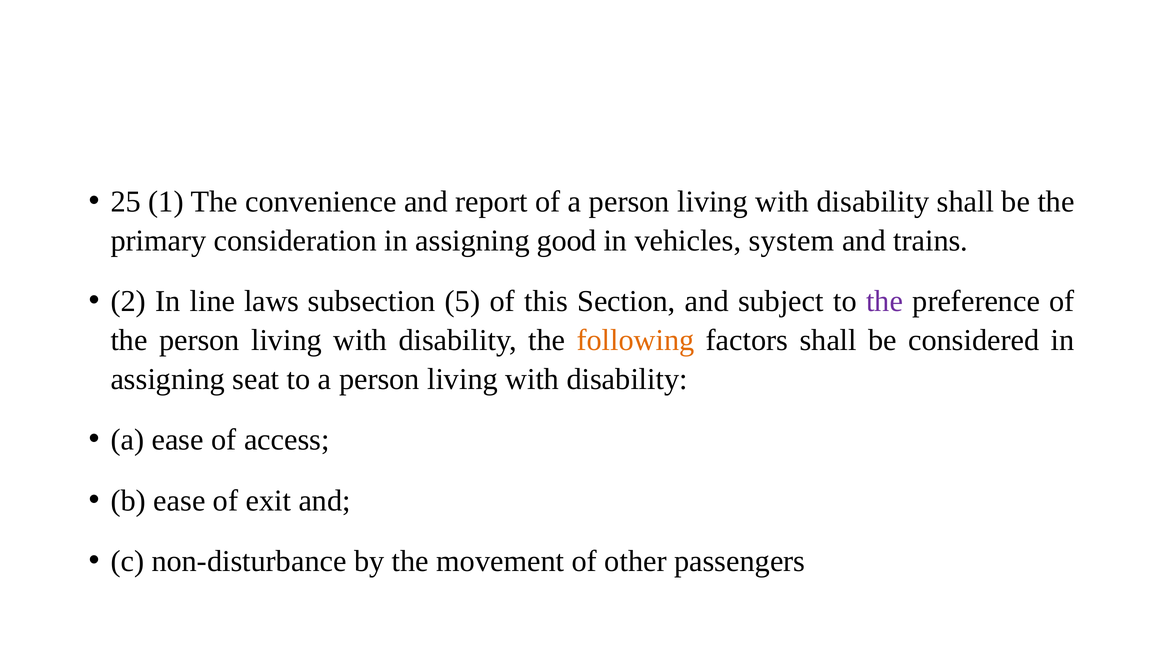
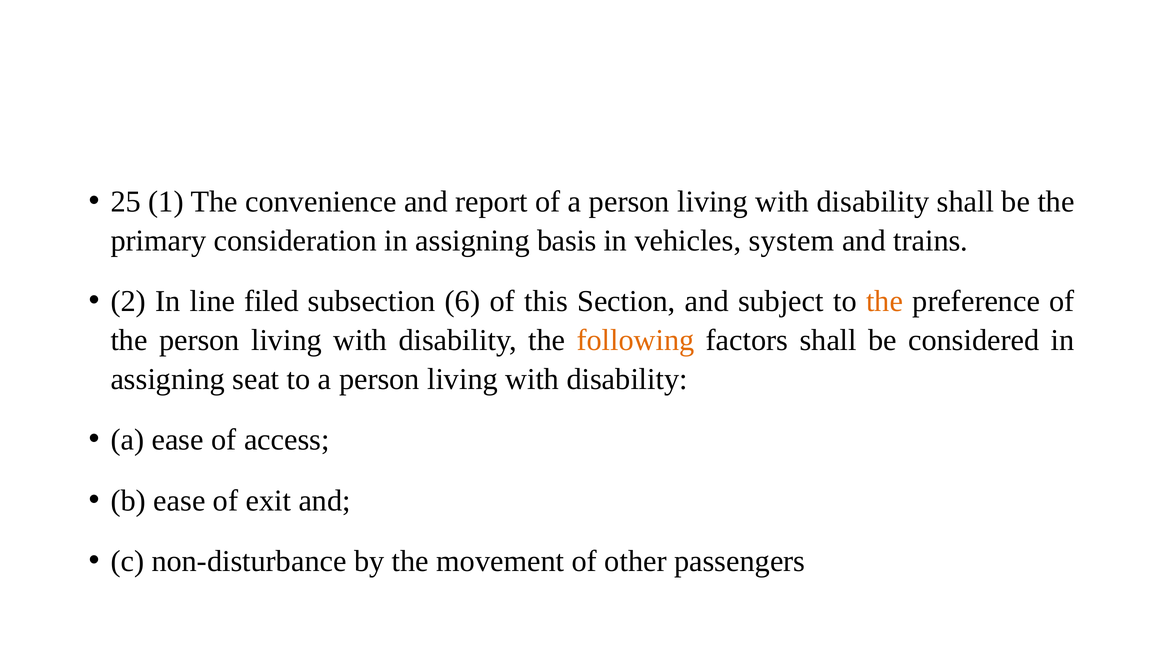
good: good -> basis
laws: laws -> filed
5: 5 -> 6
the at (885, 301) colour: purple -> orange
